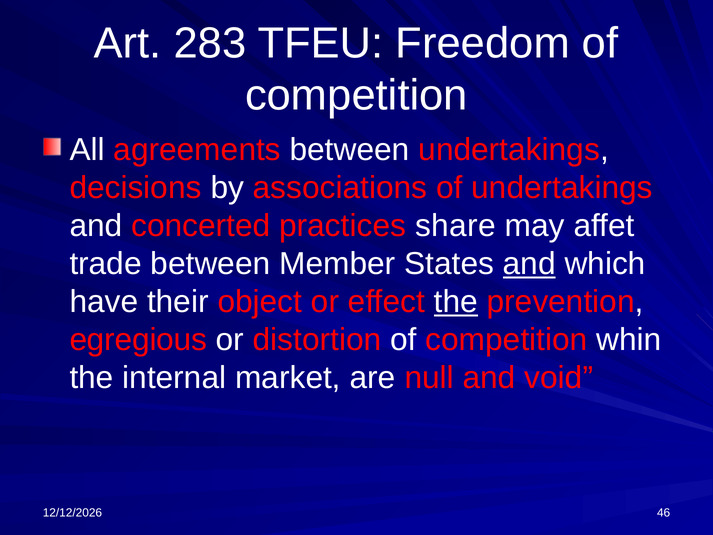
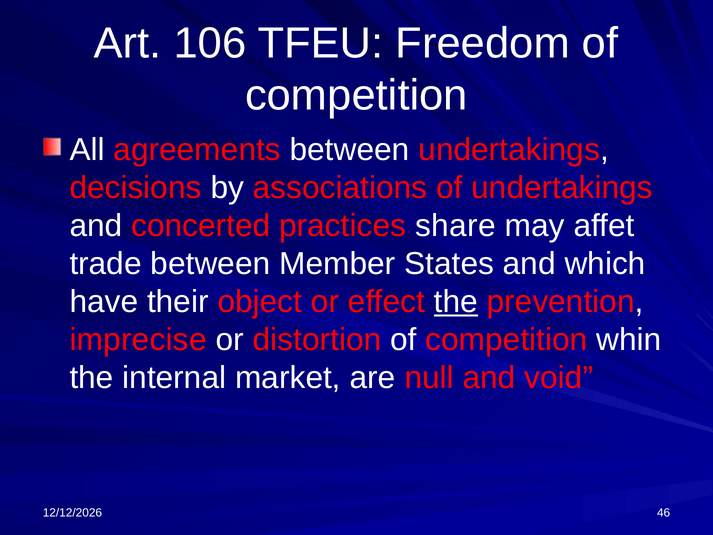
283: 283 -> 106
and at (529, 264) underline: present -> none
egregious: egregious -> imprecise
